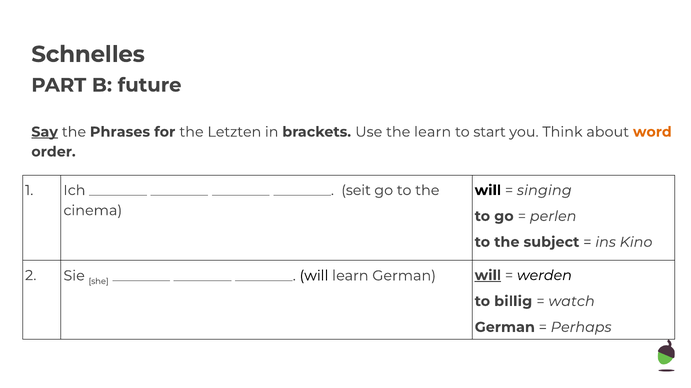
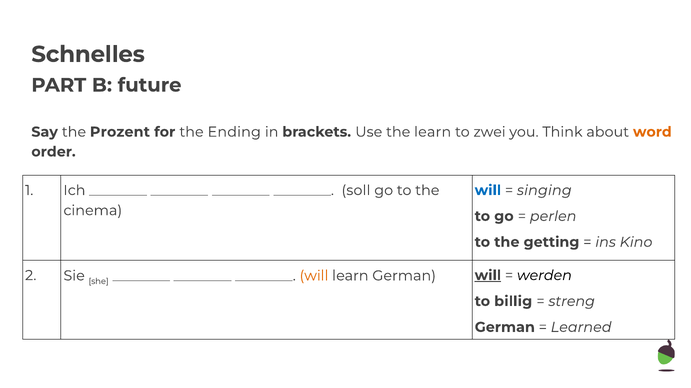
Say underline: present -> none
Phrases: Phrases -> Prozent
Letzten: Letzten -> Ending
start: start -> zwei
seit: seit -> soll
will at (488, 191) colour: black -> blue
subject: subject -> getting
will at (314, 276) colour: black -> orange
watch: watch -> streng
Perhaps: Perhaps -> Learned
